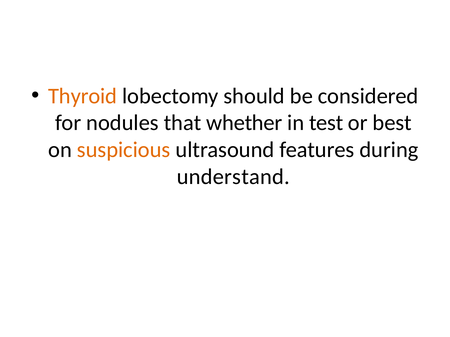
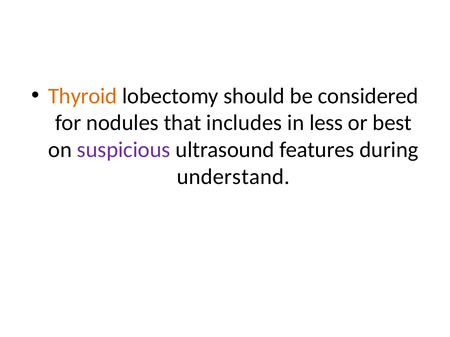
whether: whether -> includes
test: test -> less
suspicious colour: orange -> purple
